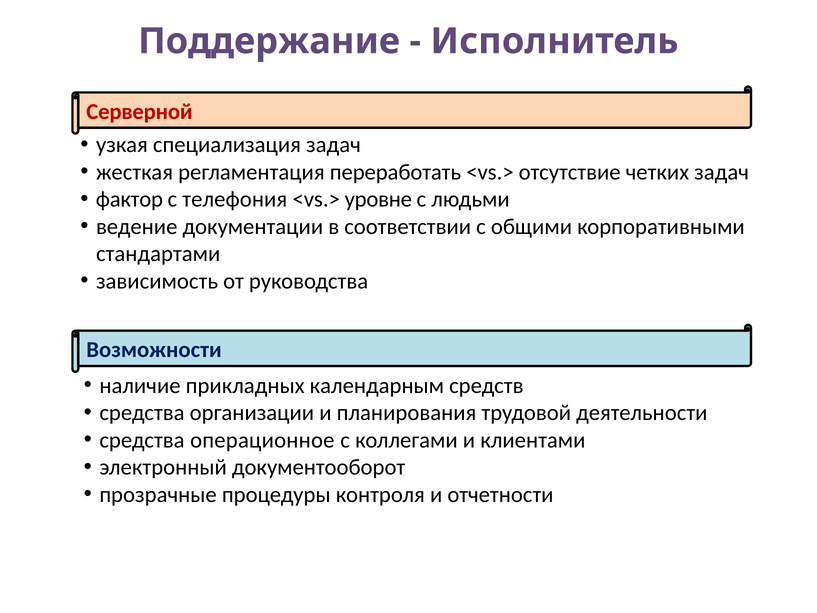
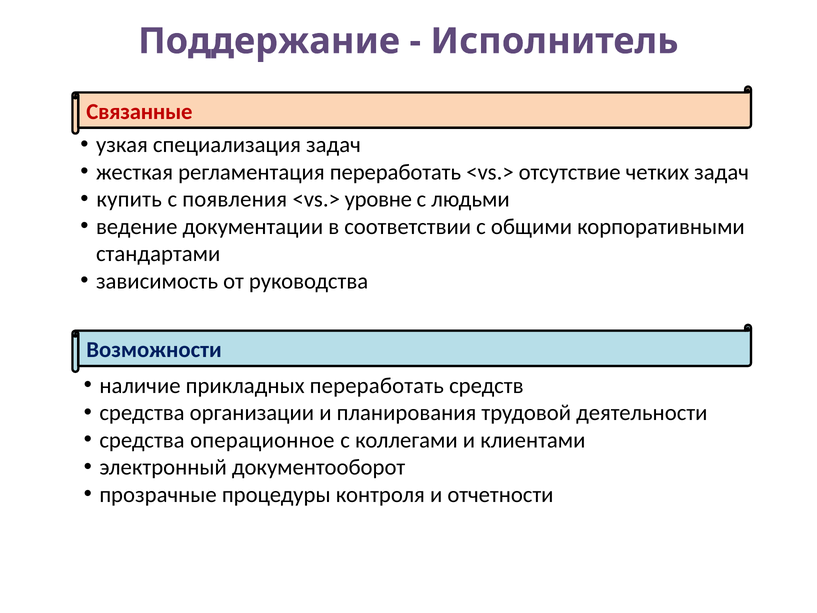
Серверной: Серверной -> Связанные
фактор: фактор -> купить
телефония: телефония -> появления
прикладных календарным: календарным -> переработать
